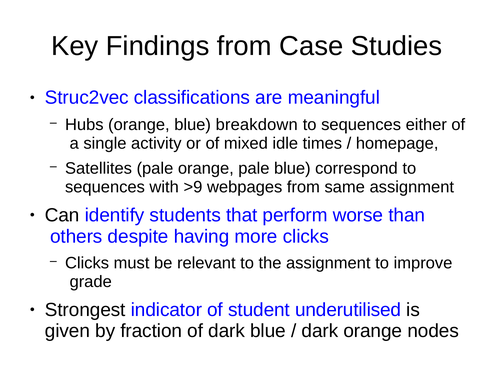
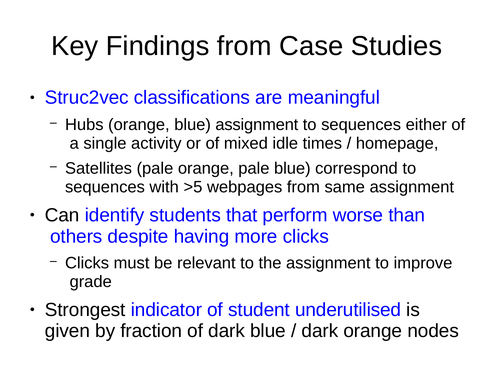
blue breakdown: breakdown -> assignment
>9: >9 -> >5
